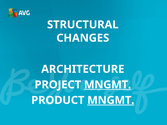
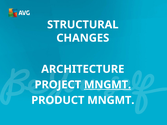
MNGMT at (111, 100) underline: present -> none
